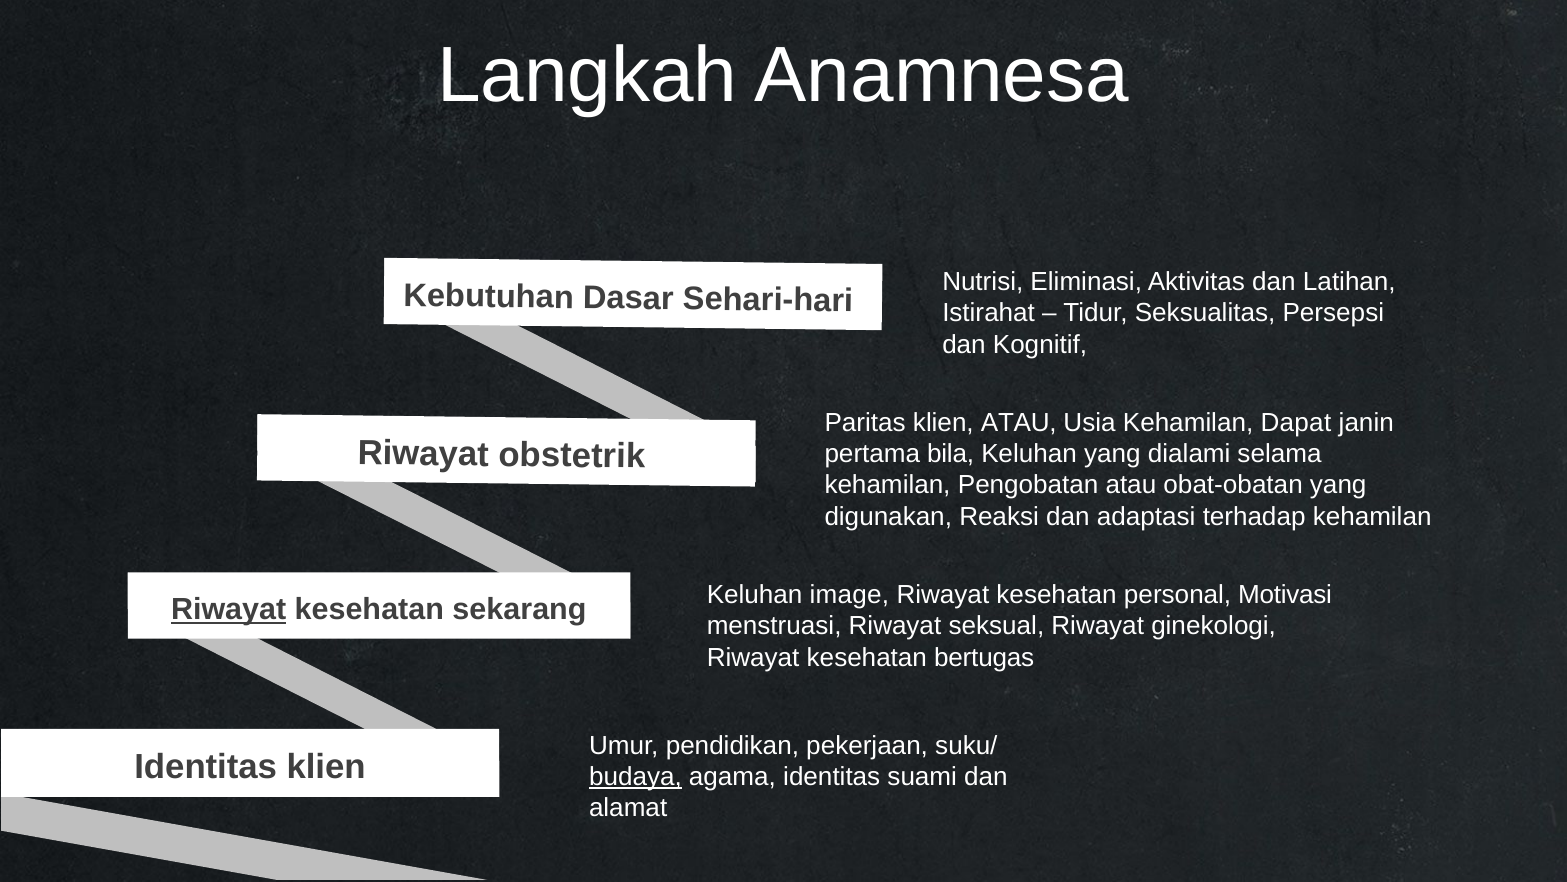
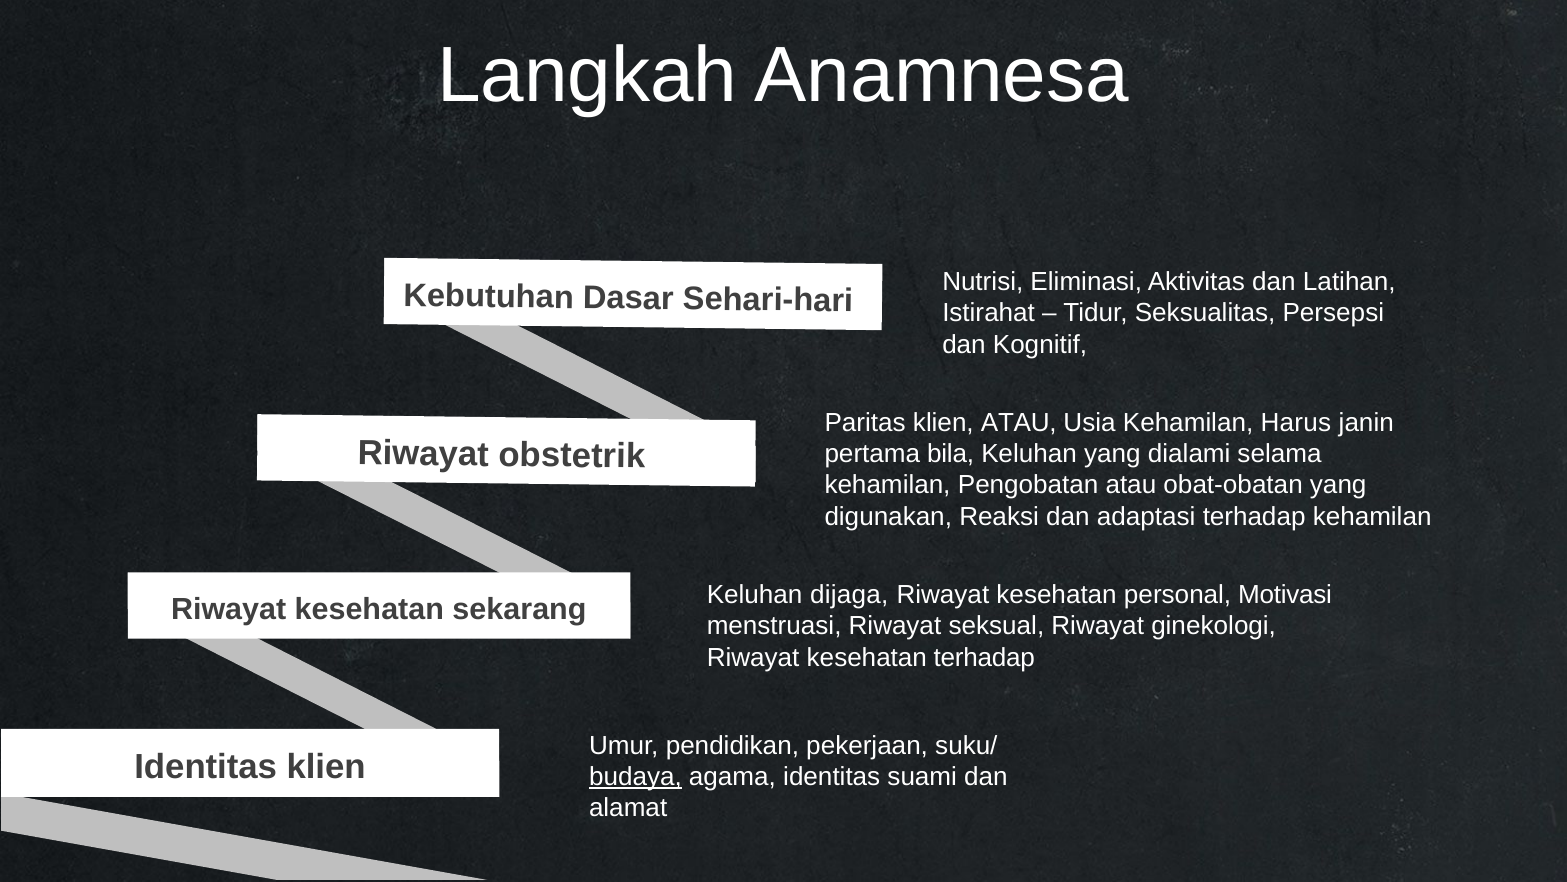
Dapat: Dapat -> Harus
image: image -> dijaga
Riwayat at (229, 609) underline: present -> none
kesehatan bertugas: bertugas -> terhadap
